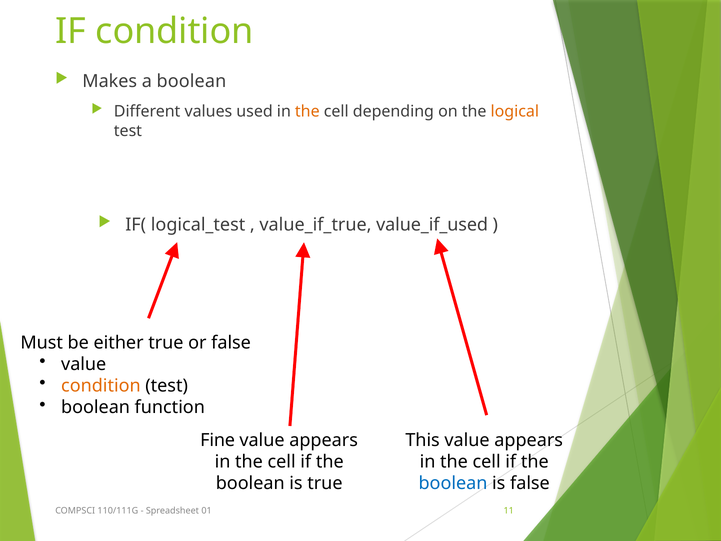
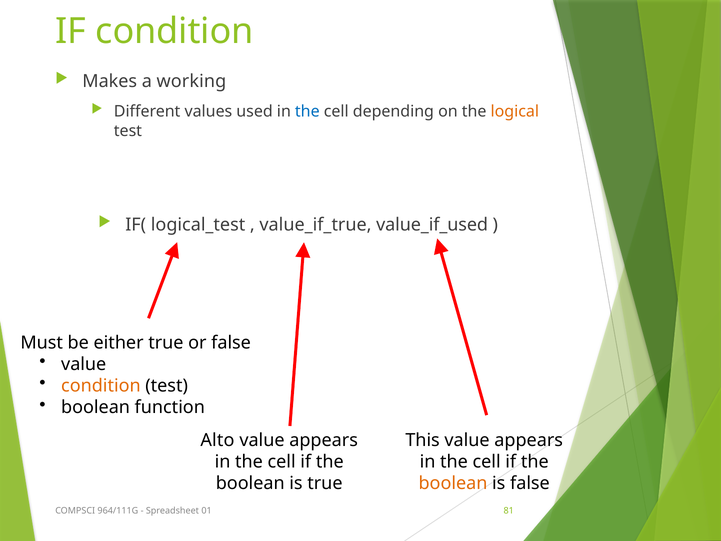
a boolean: boolean -> working
the at (307, 111) colour: orange -> blue
Fine: Fine -> Alto
boolean at (453, 483) colour: blue -> orange
110/111G: 110/111G -> 964/111G
11: 11 -> 81
